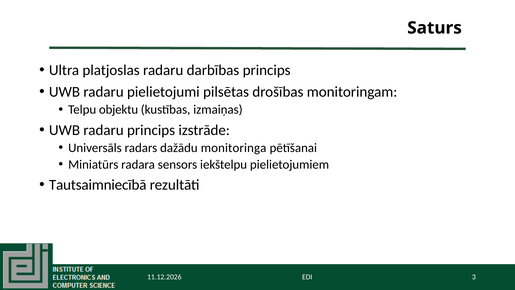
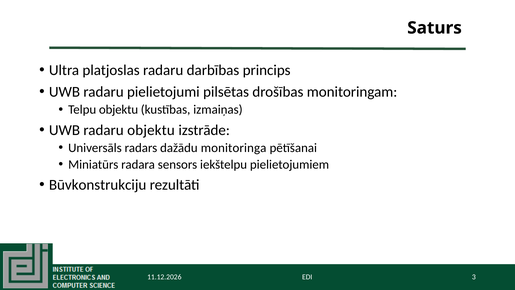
radaru princips: princips -> objektu
Tautsaimniecībā: Tautsaimniecībā -> Būvkonstrukciju
